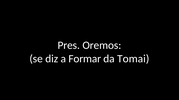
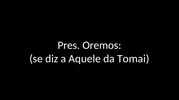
Formar: Formar -> Aquele
